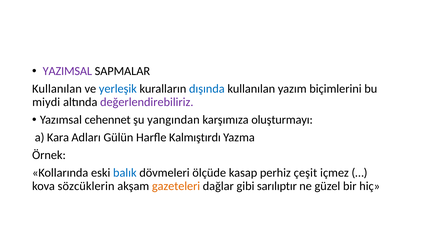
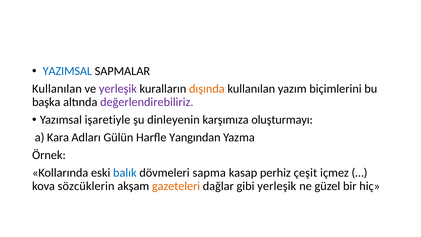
YAZIMSAL colour: purple -> blue
yerleşik at (118, 89) colour: blue -> purple
dışında colour: blue -> orange
miydi: miydi -> başka
cehennet: cehennet -> işaretiyle
yangından: yangından -> dinleyenin
Kalmıştırdı: Kalmıştırdı -> Yangından
ölçüde: ölçüde -> sapma
gibi sarılıptır: sarılıptır -> yerleşik
